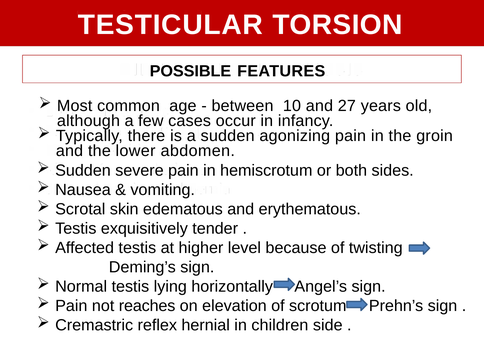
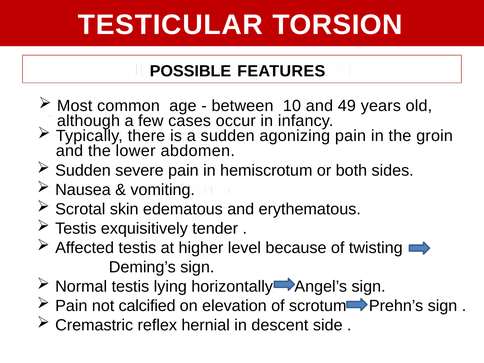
27: 27 -> 49
reaches: reaches -> calcified
children: children -> descent
